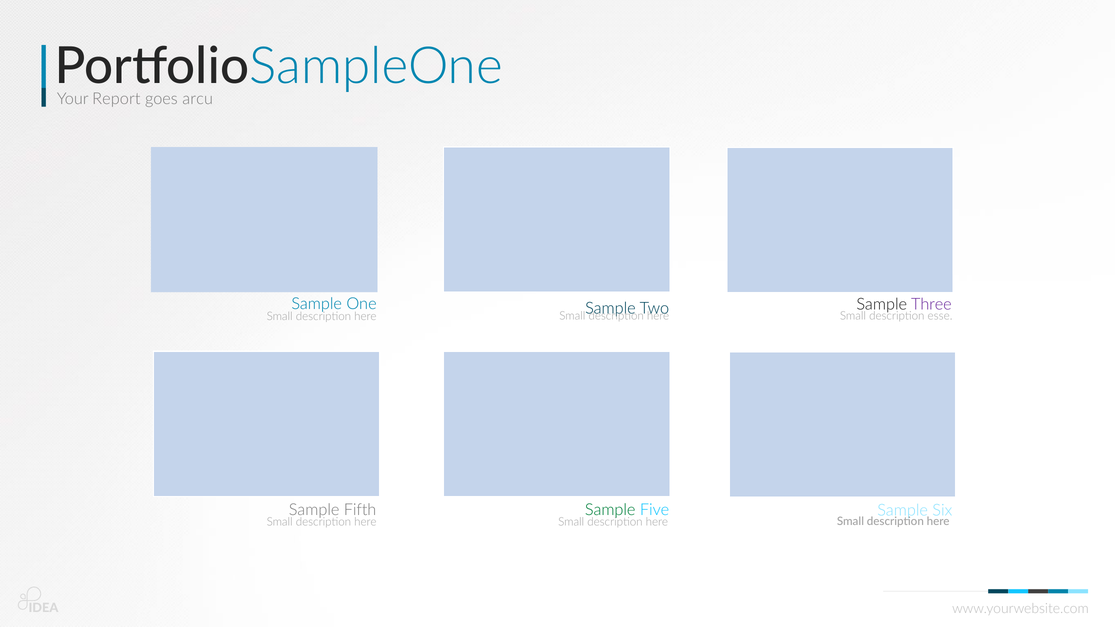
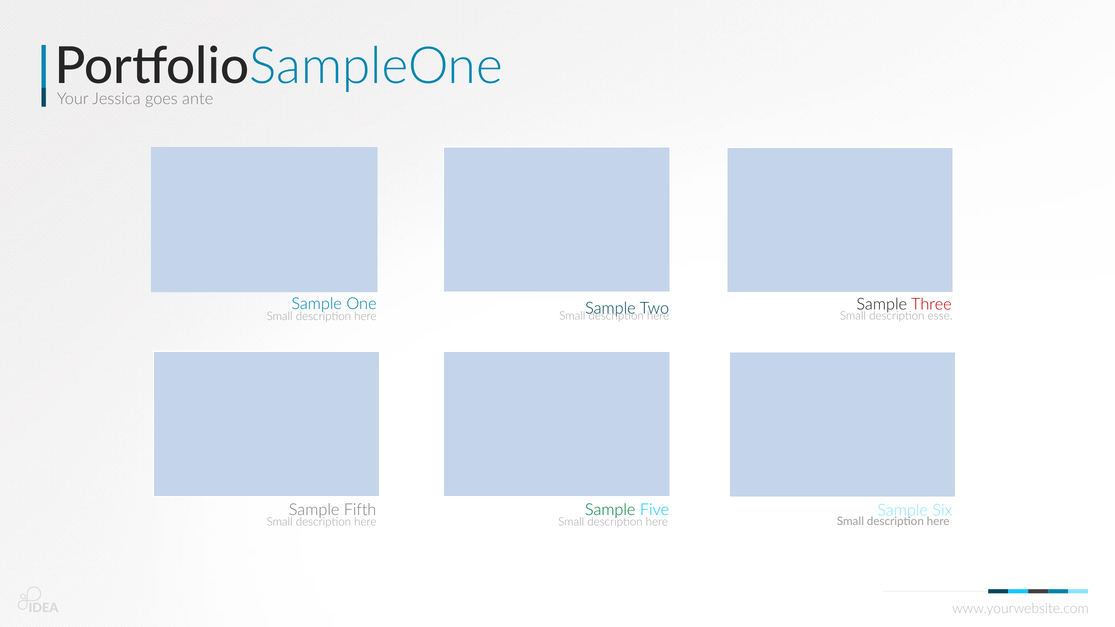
Report: Report -> Jessica
arcu: arcu -> ante
Three colour: purple -> red
